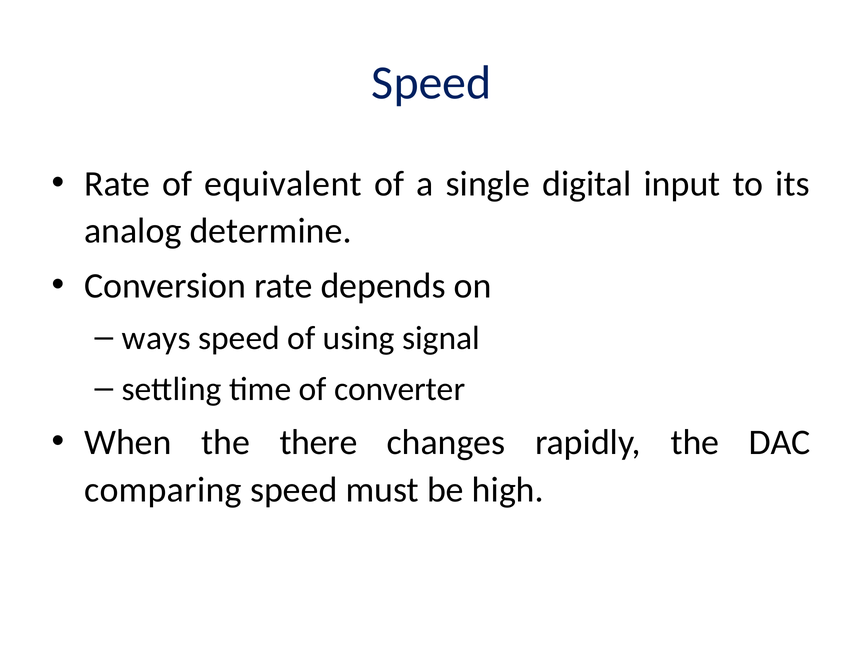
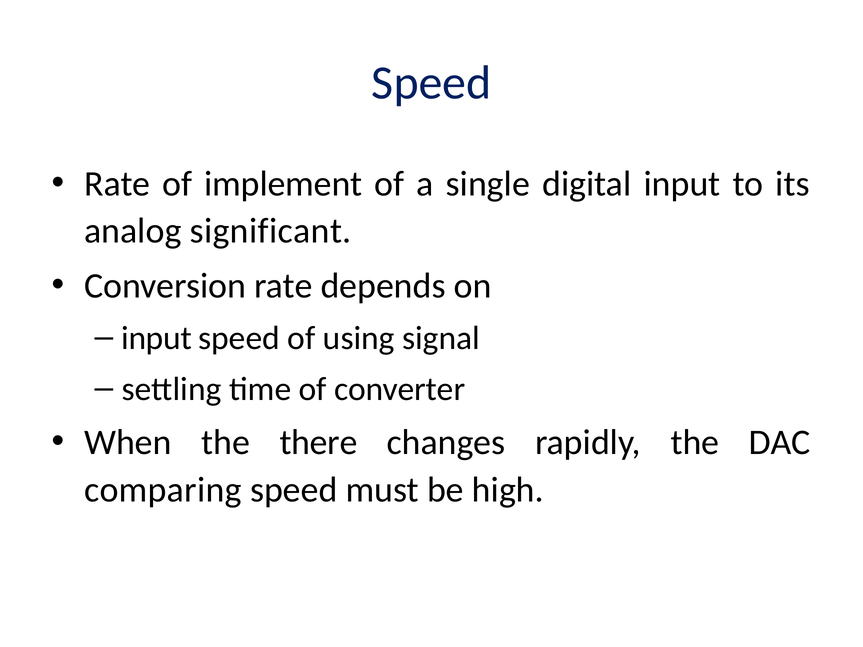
equivalent: equivalent -> implement
determine: determine -> significant
ways at (156, 338): ways -> input
